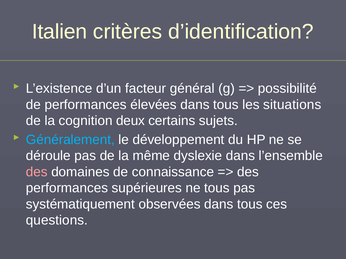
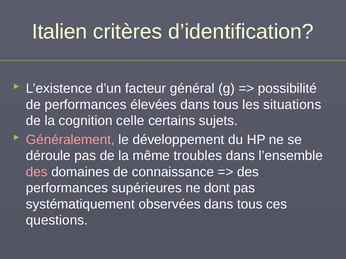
deux: deux -> celle
Généralement colour: light blue -> pink
dyslexie: dyslexie -> troubles
ne tous: tous -> dont
